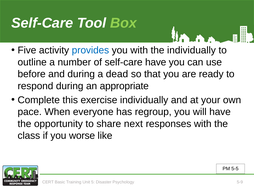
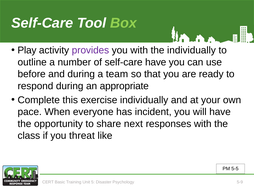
Five: Five -> Play
provides colour: blue -> purple
dead: dead -> team
regroup: regroup -> incident
worse: worse -> threat
